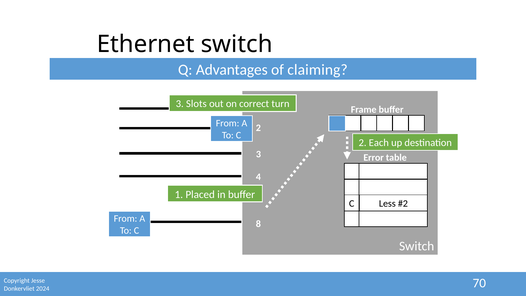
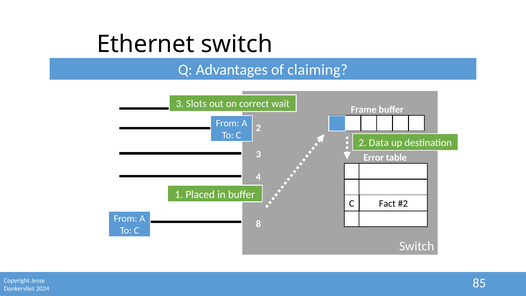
turn: turn -> wait
Each: Each -> Data
Less: Less -> Fact
70: 70 -> 85
